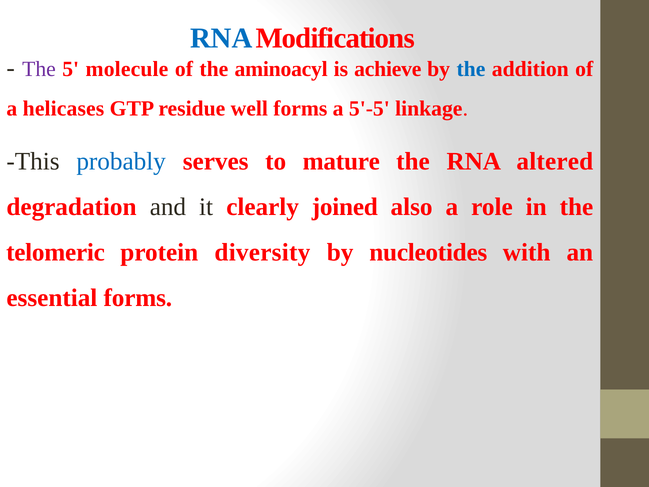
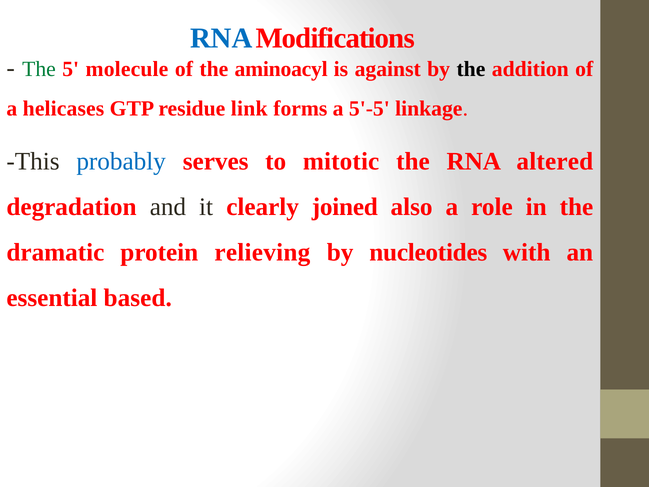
The at (39, 69) colour: purple -> green
achieve: achieve -> against
the at (471, 69) colour: blue -> black
well: well -> link
mature: mature -> mitotic
telomeric: telomeric -> dramatic
diversity: diversity -> relieving
essential forms: forms -> based
